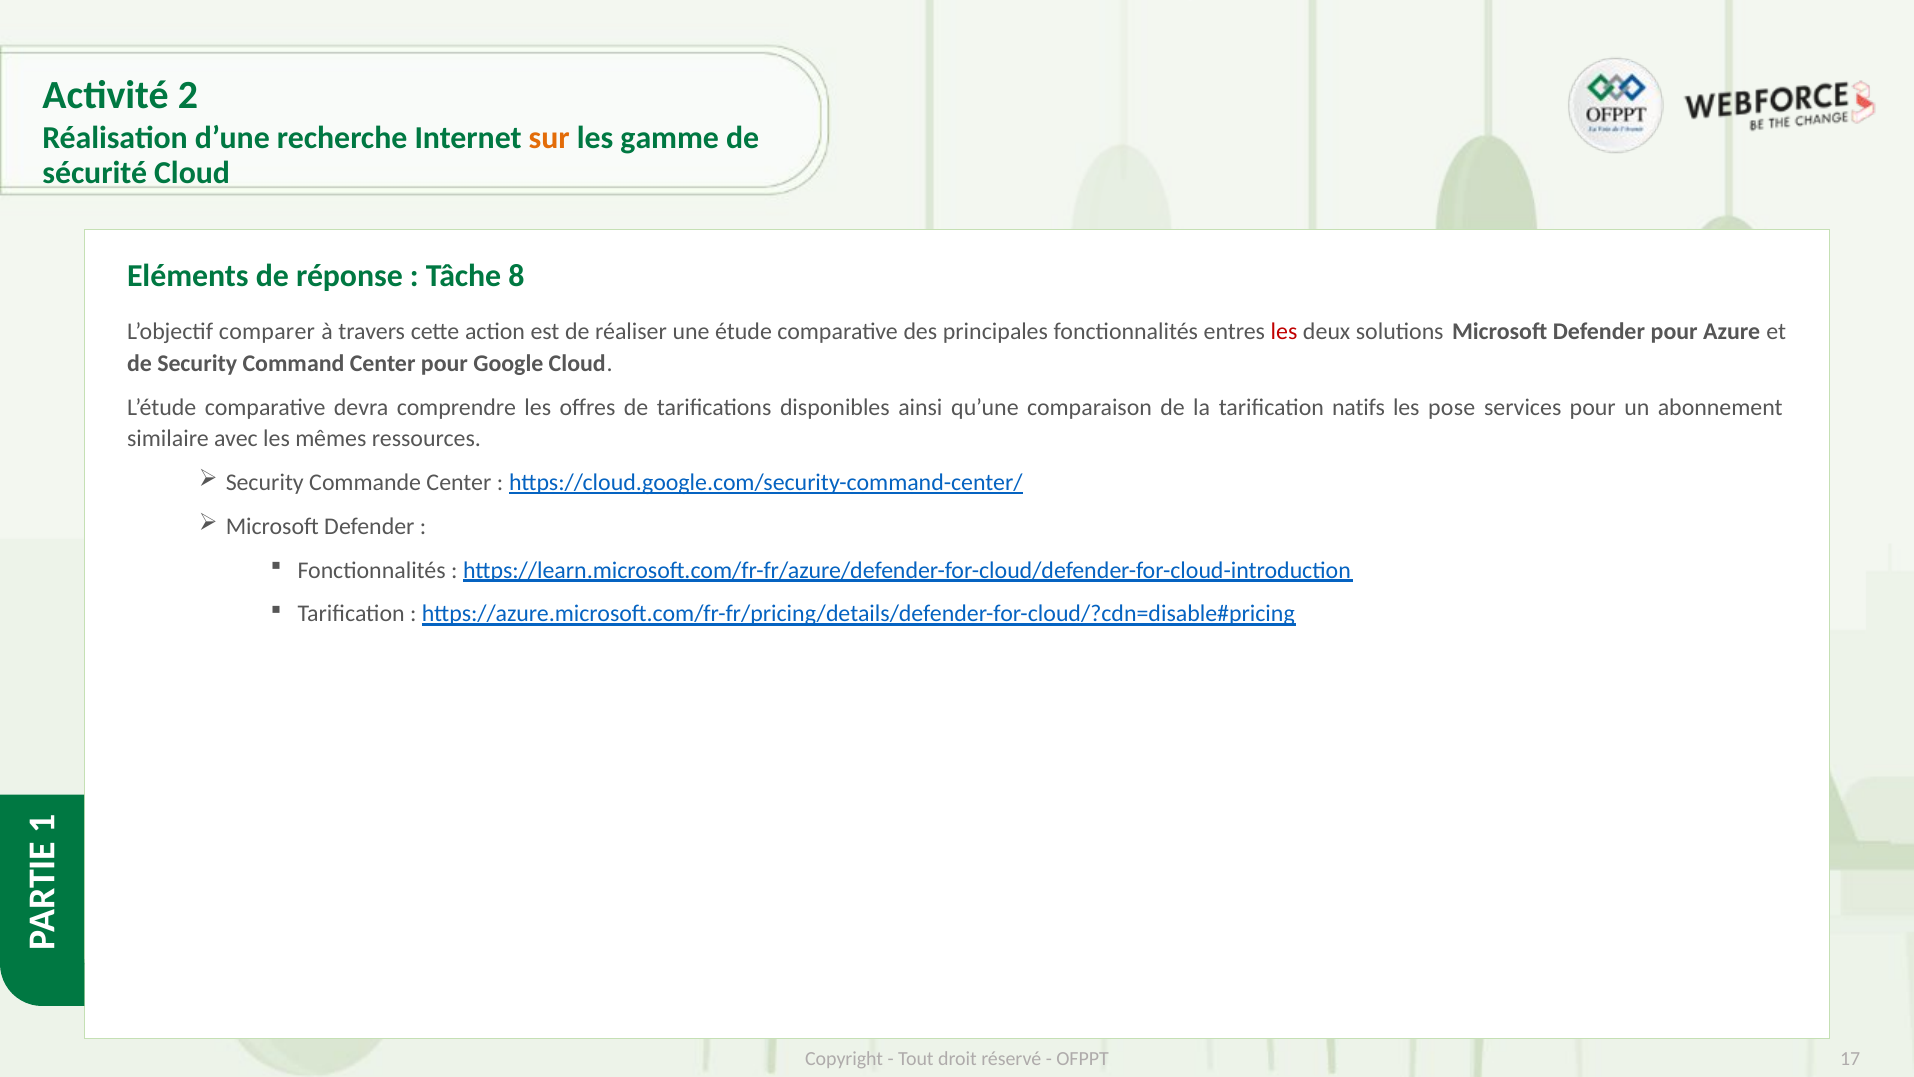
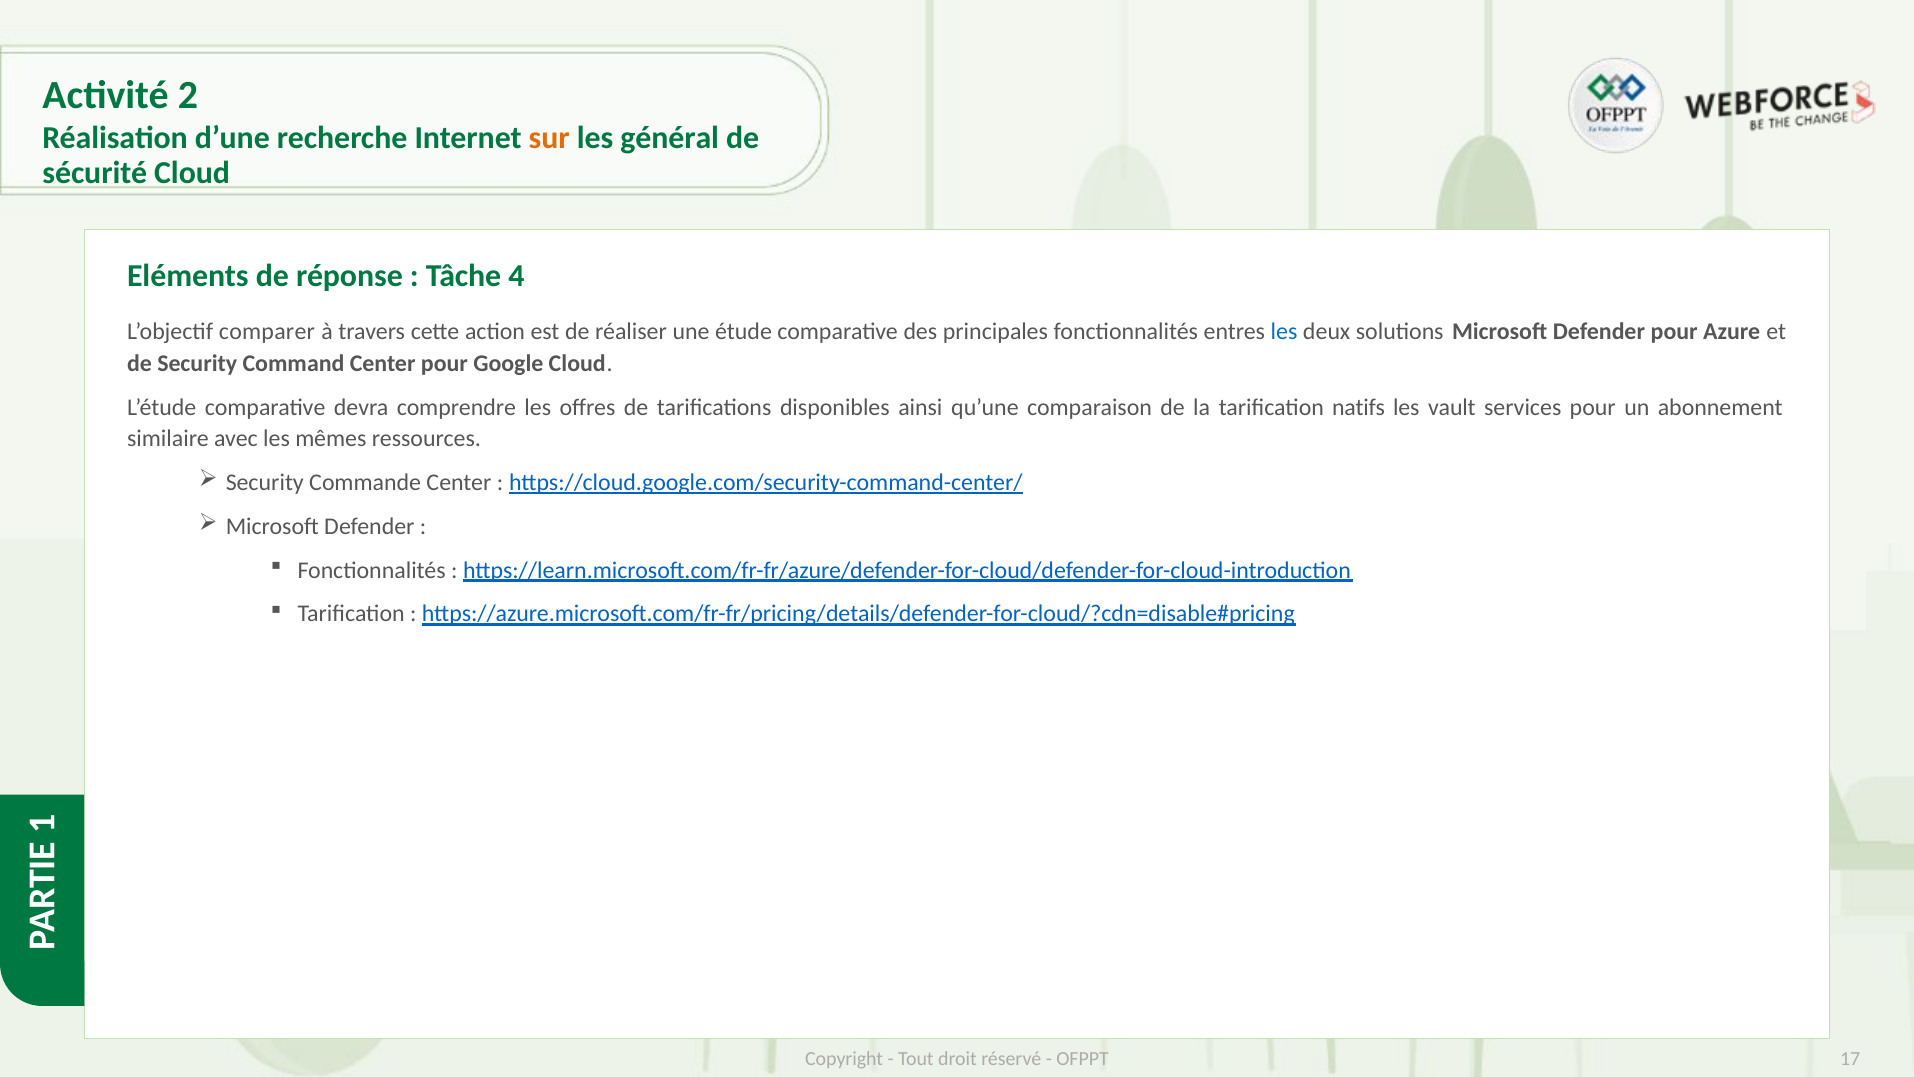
gamme: gamme -> général
8: 8 -> 4
les at (1284, 331) colour: red -> blue
pose: pose -> vault
